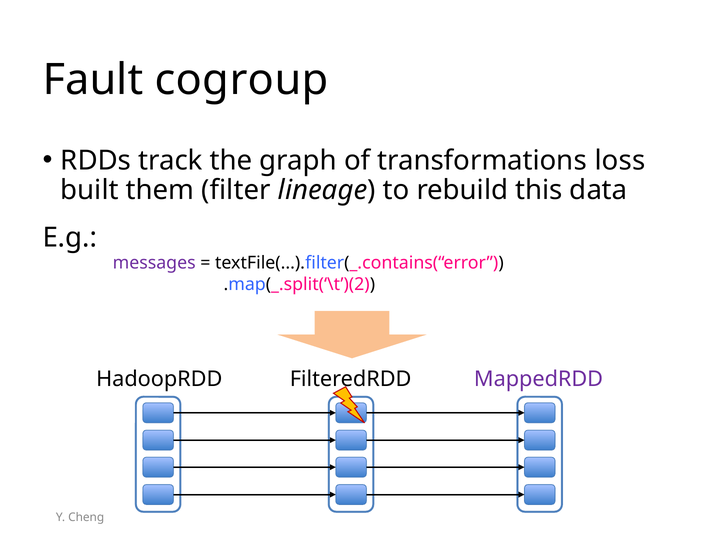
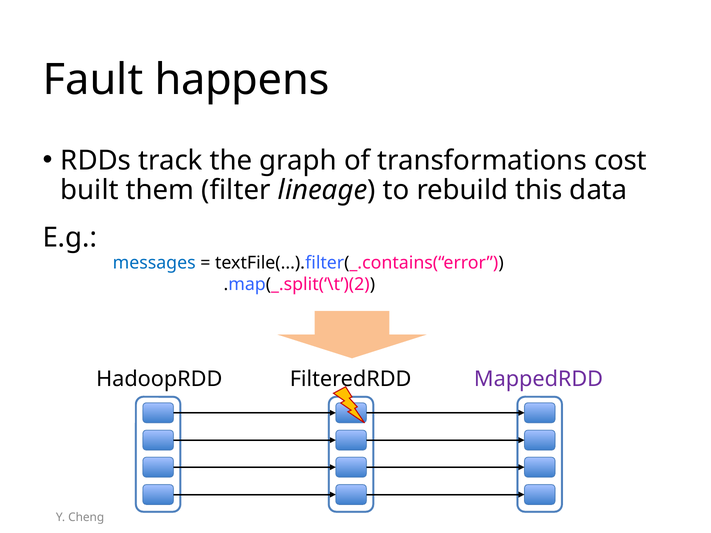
cogroup: cogroup -> happens
loss: loss -> cost
messages colour: purple -> blue
